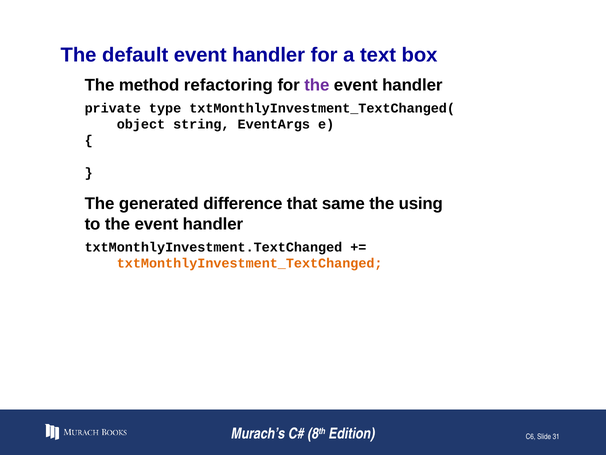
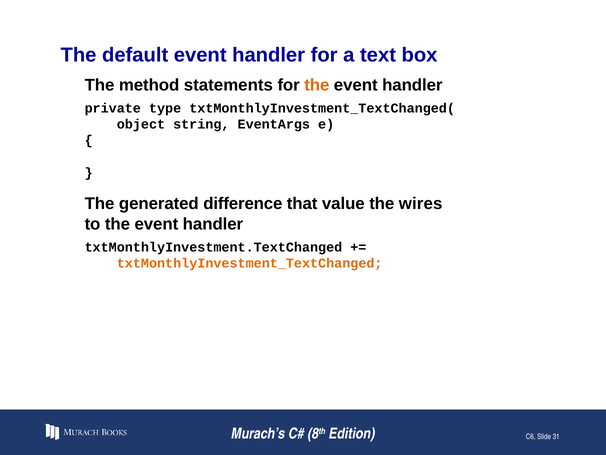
refactoring: refactoring -> statements
the at (317, 85) colour: purple -> orange
same: same -> value
using: using -> wires
